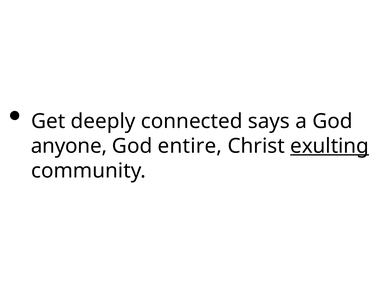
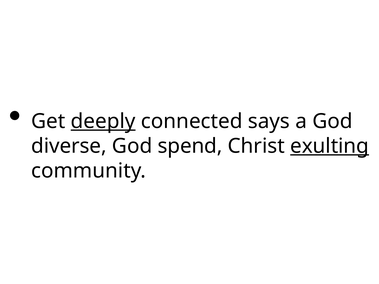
deeply underline: none -> present
anyone: anyone -> diverse
entire: entire -> spend
